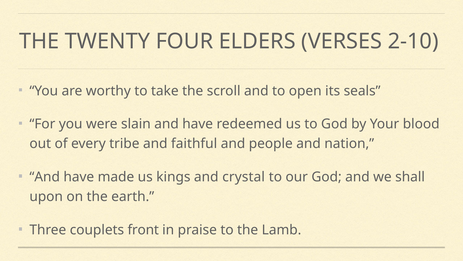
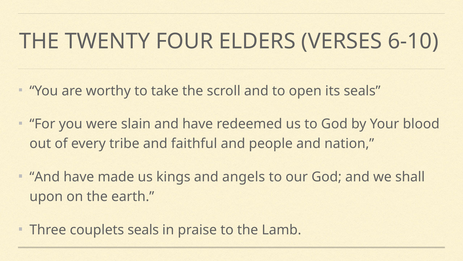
2-10: 2-10 -> 6-10
crystal: crystal -> angels
couplets front: front -> seals
